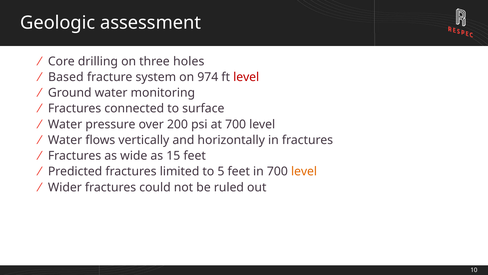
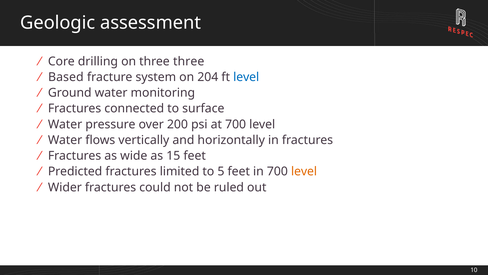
three holes: holes -> three
974: 974 -> 204
level at (246, 77) colour: red -> blue
